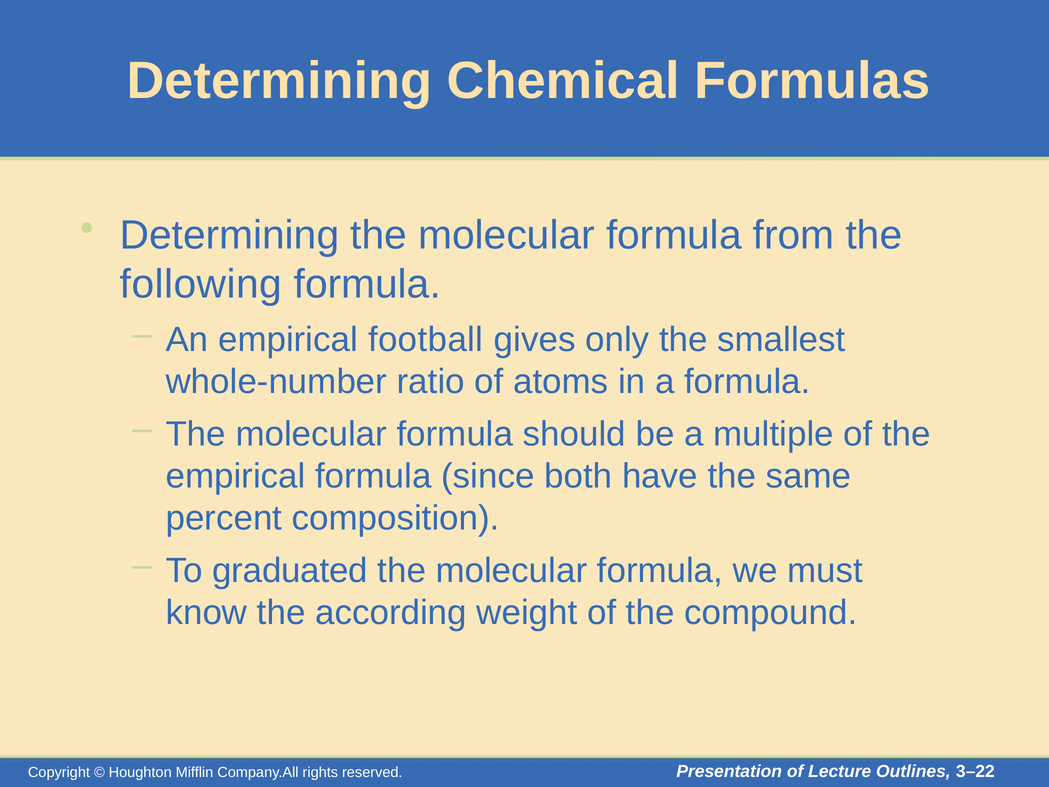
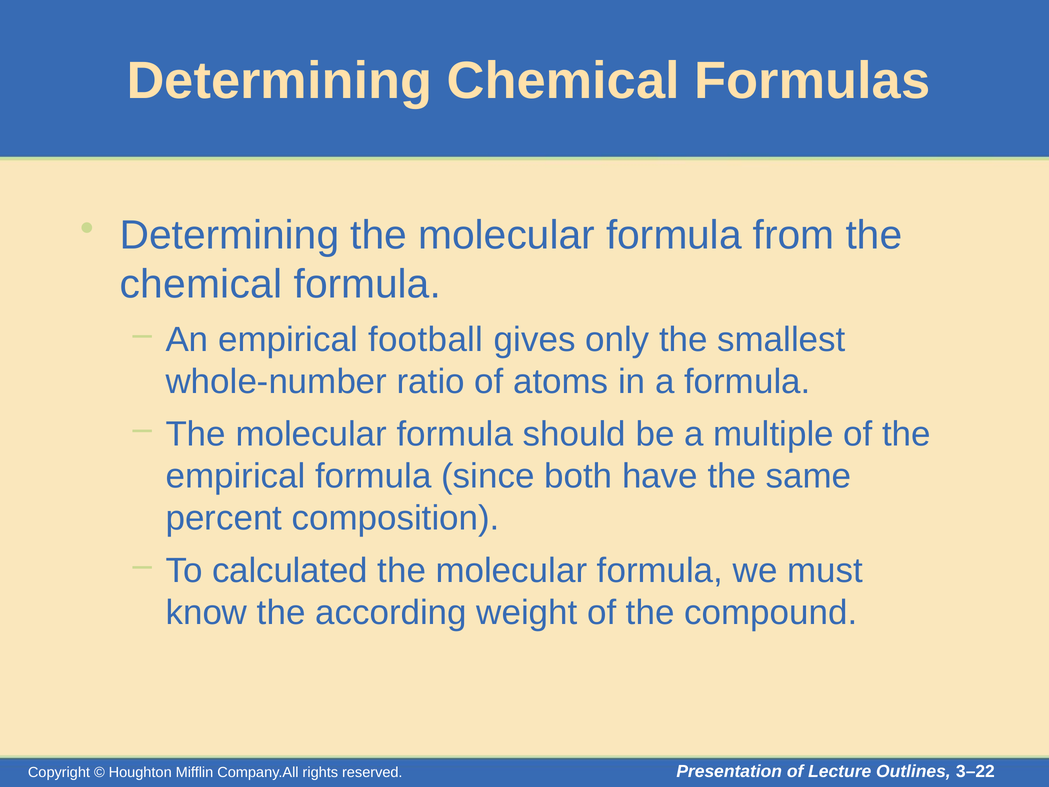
following at (201, 284): following -> chemical
graduated: graduated -> calculated
